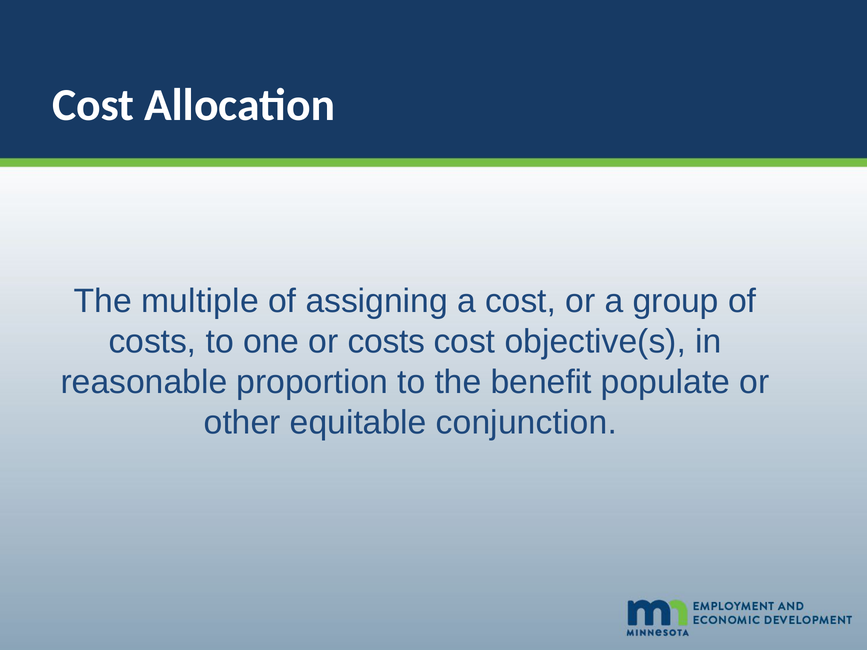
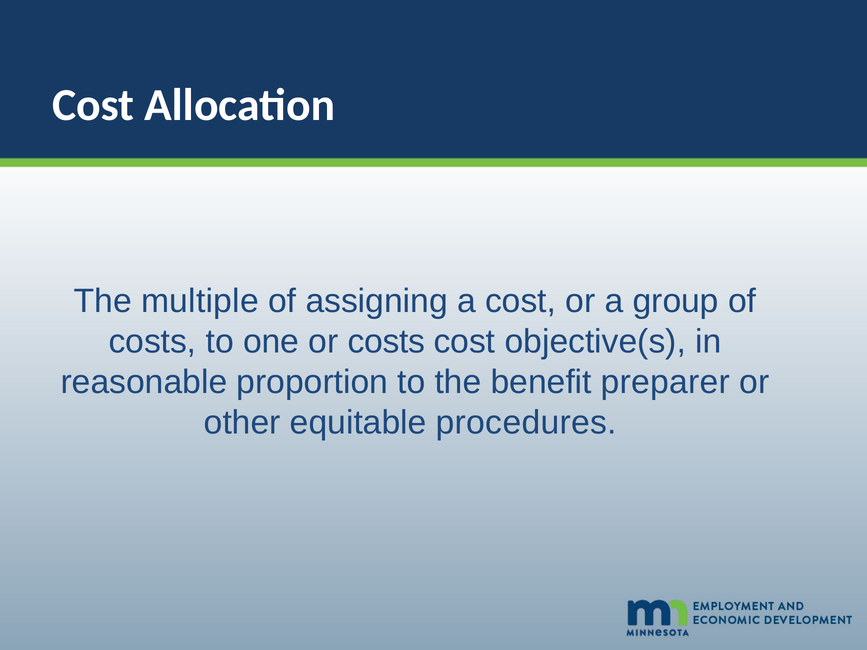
populate: populate -> preparer
conjunction: conjunction -> procedures
